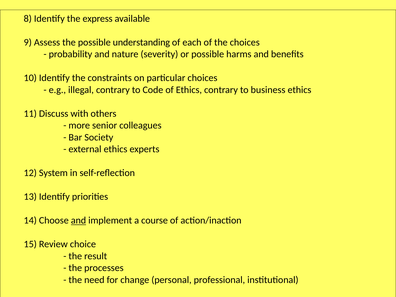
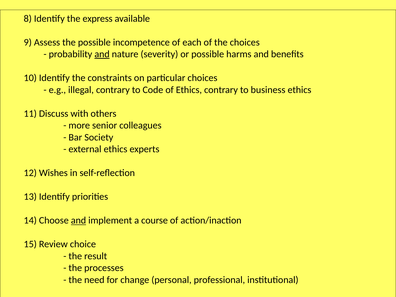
understanding: understanding -> incompetence
and at (102, 54) underline: none -> present
System: System -> Wishes
